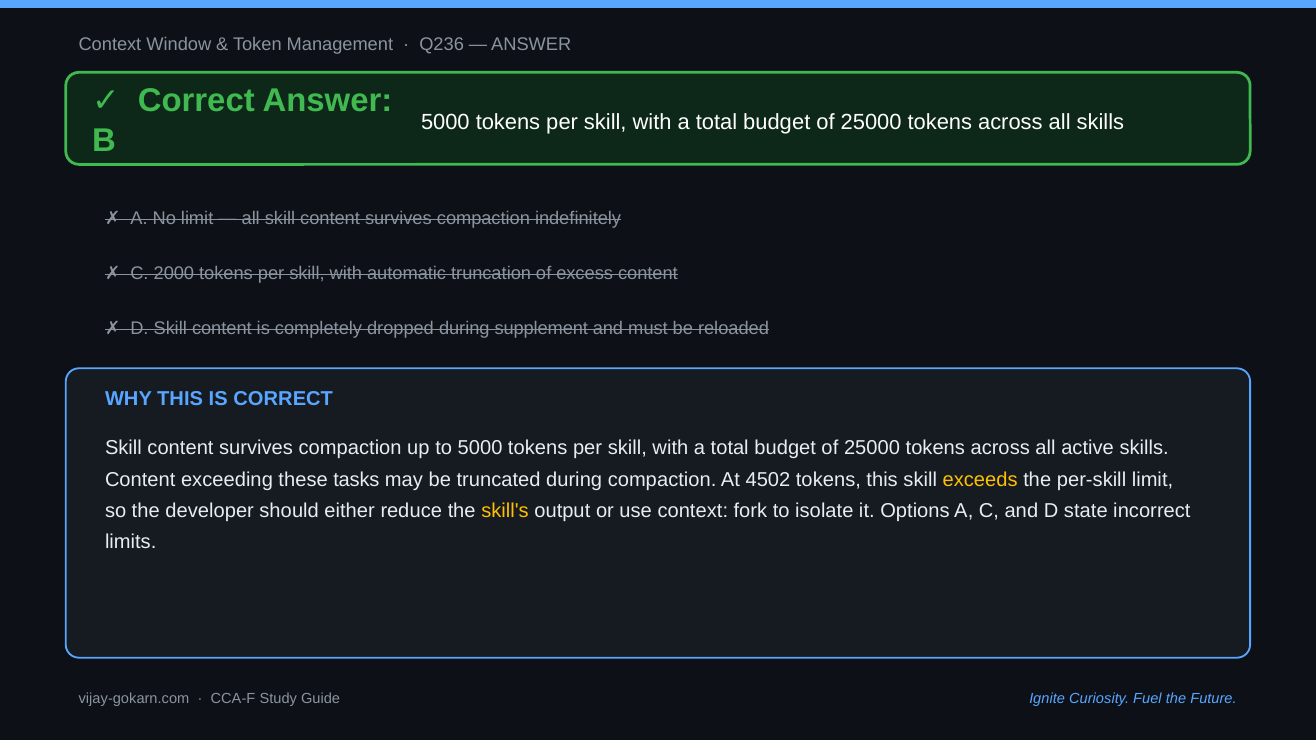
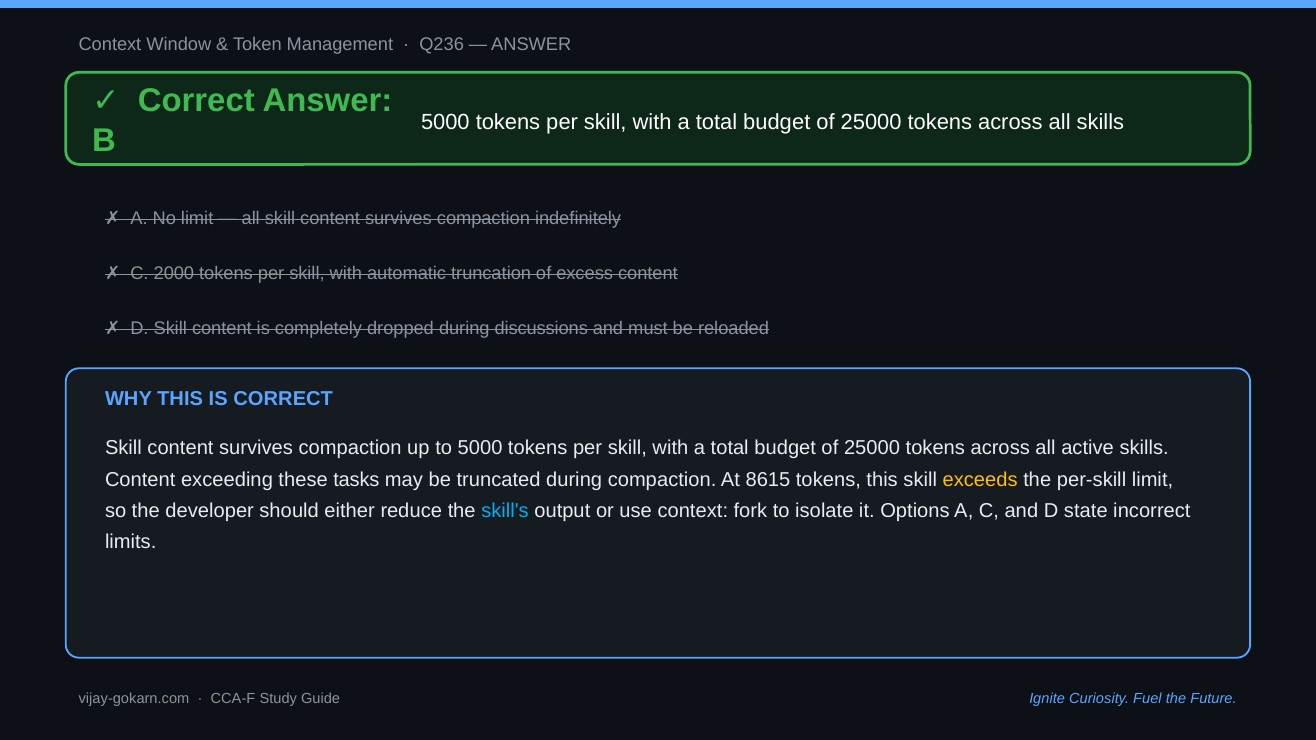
supplement: supplement -> discussions
4502: 4502 -> 8615
skill's colour: yellow -> light blue
